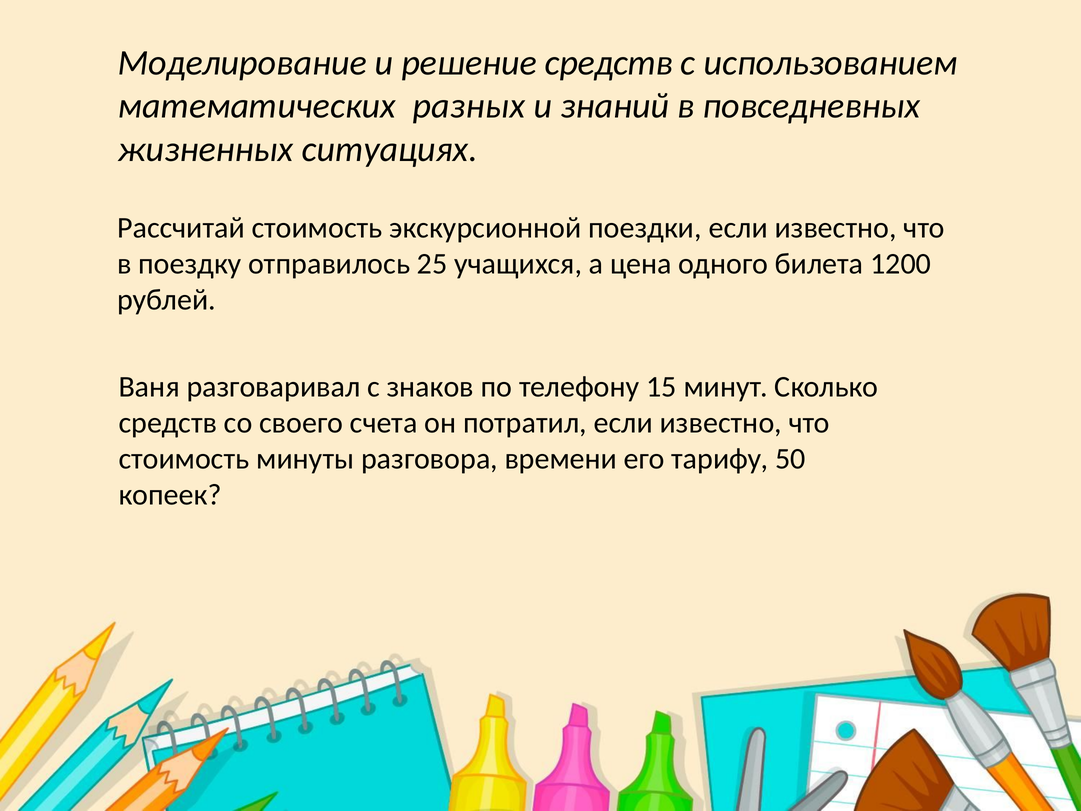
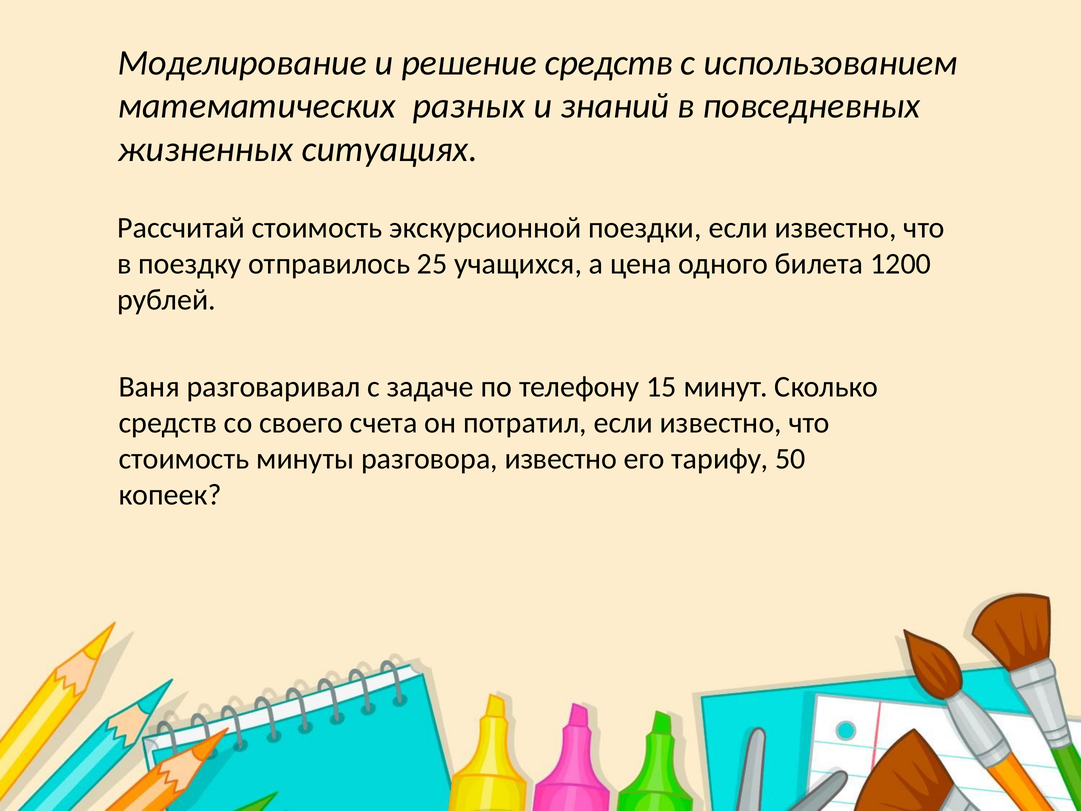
знаков: знаков -> задаче
разговора времени: времени -> известно
